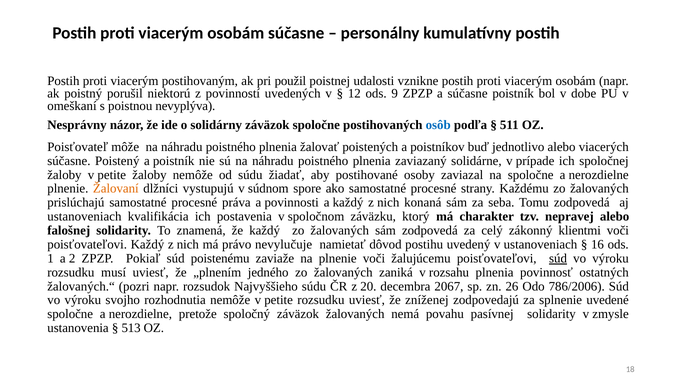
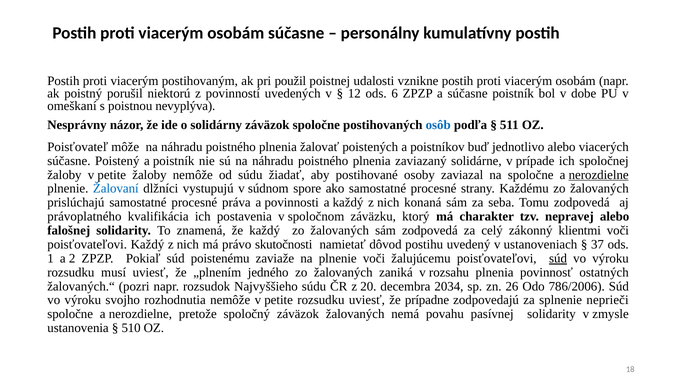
9: 9 -> 6
nerozdielne at (599, 175) underline: none -> present
Žalovaní colour: orange -> blue
ustanoveniach at (84, 216): ustanoveniach -> právoplatného
nevylučuje: nevylučuje -> skutočnosti
16: 16 -> 37
2067: 2067 -> 2034
zníženej: zníženej -> prípadne
uvedené: uvedené -> neprieči
513: 513 -> 510
